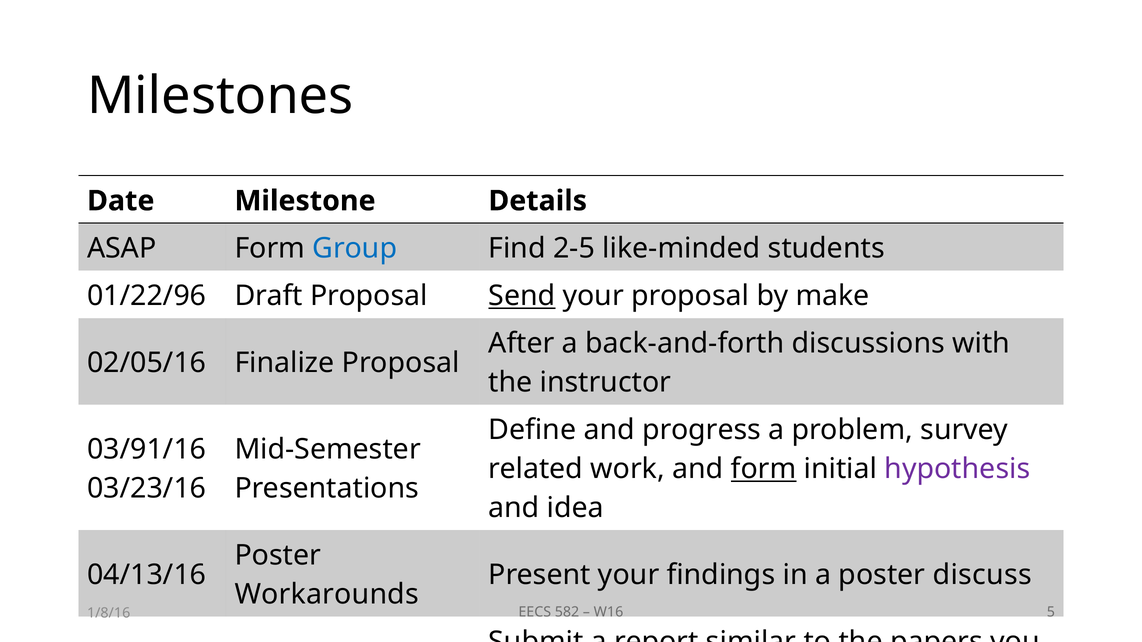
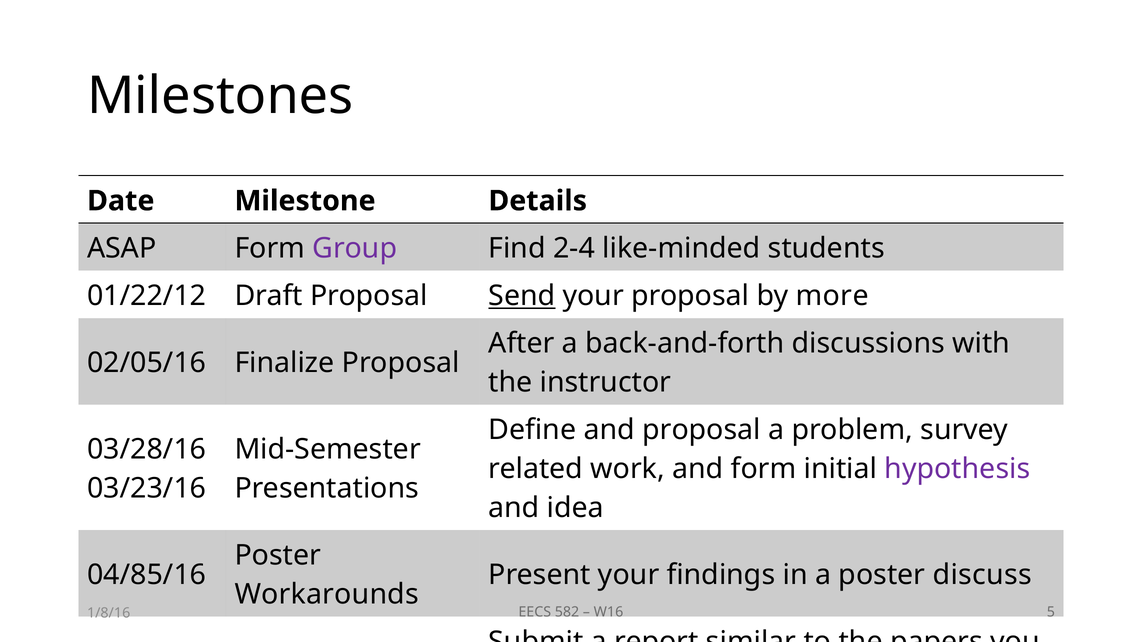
Group colour: blue -> purple
2-5: 2-5 -> 2-4
01/22/96: 01/22/96 -> 01/22/12
make: make -> more
and progress: progress -> proposal
03/91/16: 03/91/16 -> 03/28/16
form at (764, 469) underline: present -> none
04/13/16: 04/13/16 -> 04/85/16
